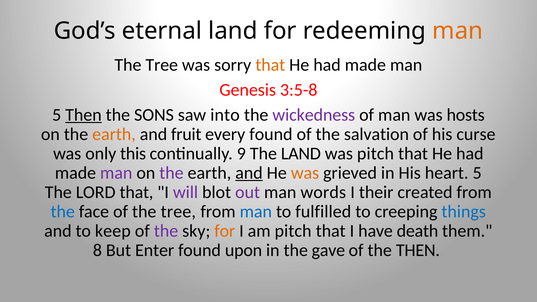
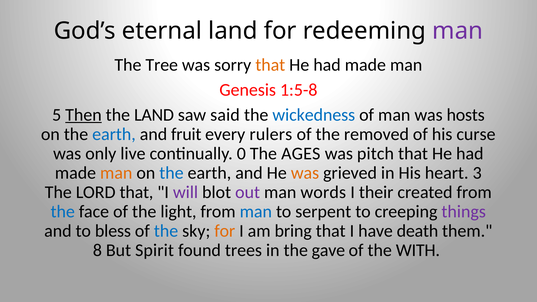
man at (458, 31) colour: orange -> purple
3:5-8: 3:5-8 -> 1:5-8
the SONS: SONS -> LAND
into: into -> said
wickedness colour: purple -> blue
earth at (114, 134) colour: orange -> blue
every found: found -> rulers
salvation: salvation -> removed
this: this -> live
9: 9 -> 0
The LAND: LAND -> AGES
man at (116, 173) colour: purple -> orange
the at (171, 173) colour: purple -> blue
and at (249, 173) underline: present -> none
heart 5: 5 -> 3
of the tree: tree -> light
fulfilled: fulfilled -> serpent
things colour: blue -> purple
keep: keep -> bless
the at (166, 231) colour: purple -> blue
am pitch: pitch -> bring
Enter: Enter -> Spirit
upon: upon -> trees
the THEN: THEN -> WITH
